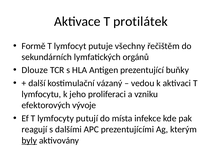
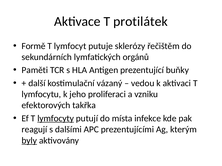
všechny: všechny -> sklerózy
Dlouze: Dlouze -> Paměti
vývoje: vývoje -> takřka
lymfocyty underline: none -> present
